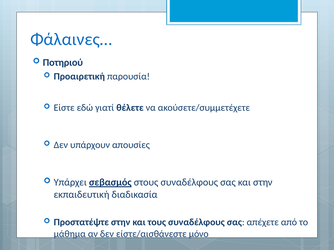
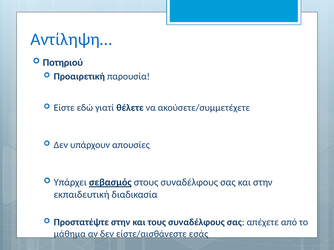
Φάλαινες…: Φάλαινες… -> Αντίληψη…
μόνο: μόνο -> εσάς
